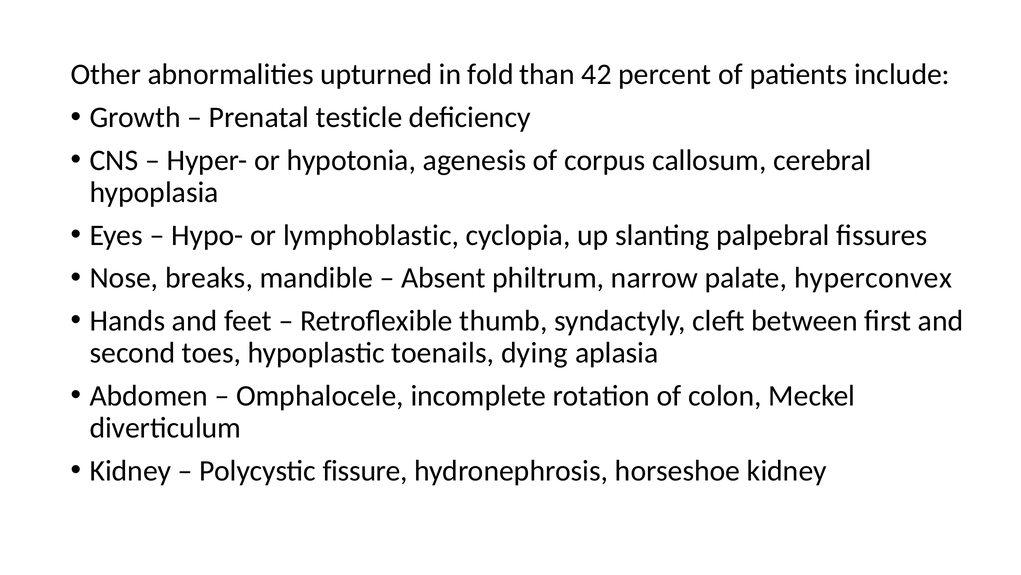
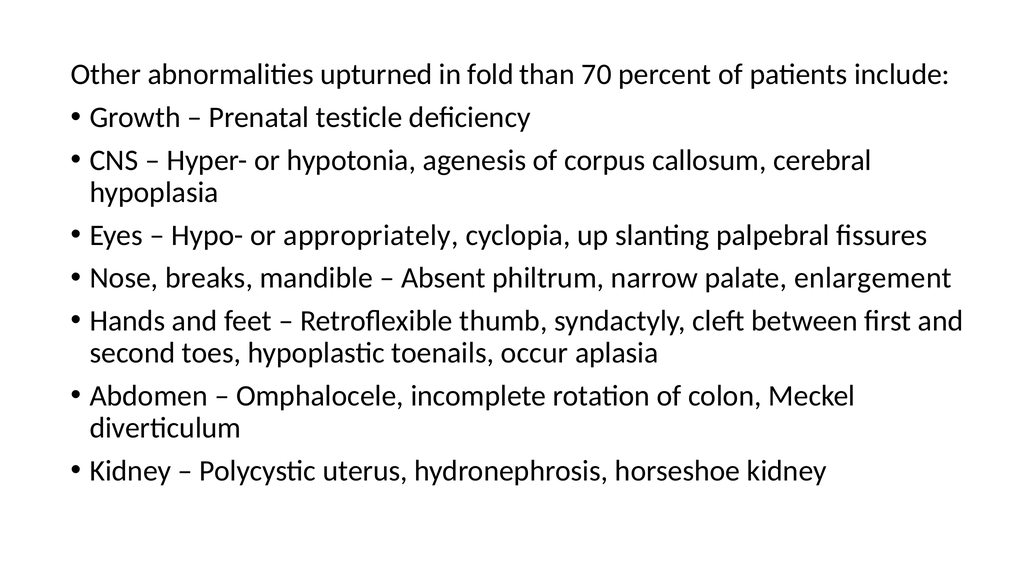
42: 42 -> 70
lymphoblastic: lymphoblastic -> appropriately
hyperconvex: hyperconvex -> enlargement
dying: dying -> occur
fissure: fissure -> uterus
